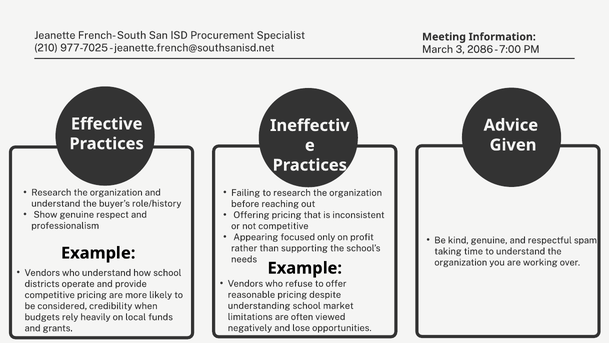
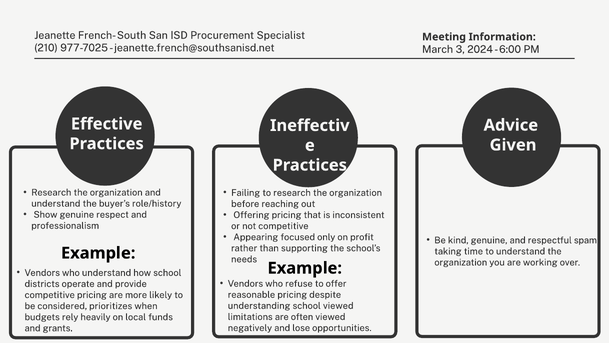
2086: 2086 -> 2024
7:00: 7:00 -> 6:00
school market: market -> viewed
credibility: credibility -> prioritizes
